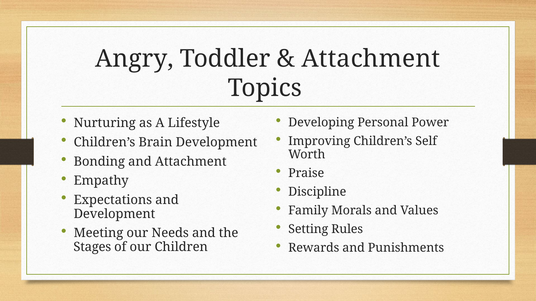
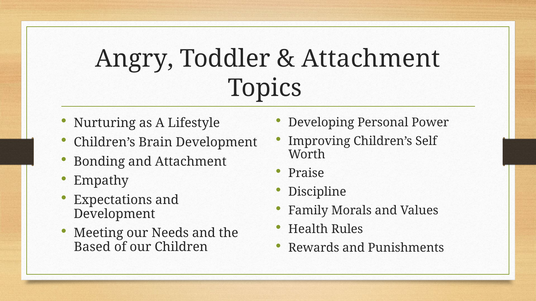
Setting: Setting -> Health
Stages: Stages -> Based
